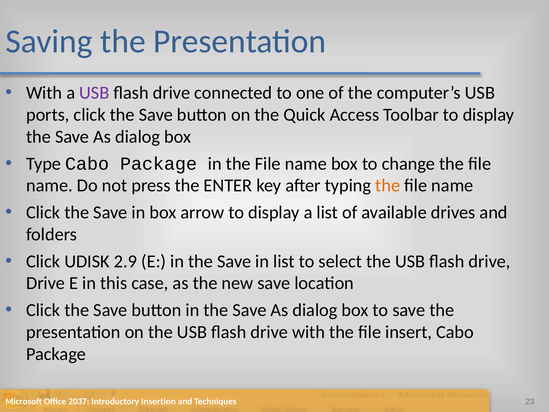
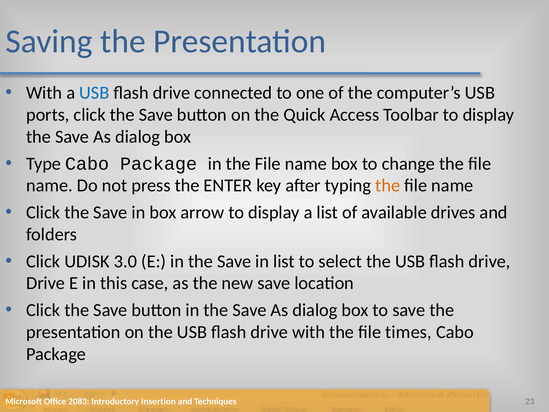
USB at (94, 93) colour: purple -> blue
2.9: 2.9 -> 3.0
insert: insert -> times
2037: 2037 -> 2083
